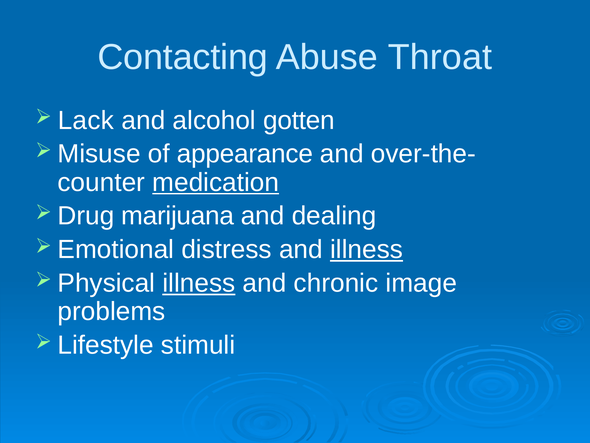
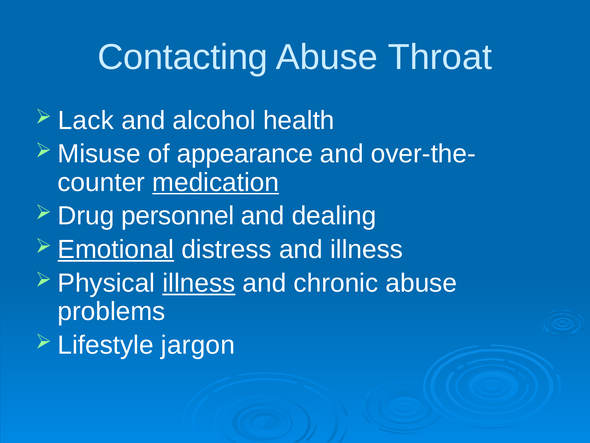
gotten: gotten -> health
marijuana: marijuana -> personnel
Emotional underline: none -> present
illness at (367, 249) underline: present -> none
chronic image: image -> abuse
stimuli: stimuli -> jargon
